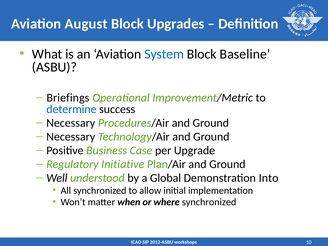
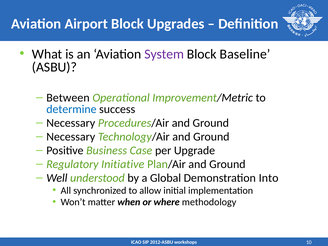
August: August -> Airport
System colour: blue -> purple
Briefings: Briefings -> Between
where synchronized: synchronized -> methodology
